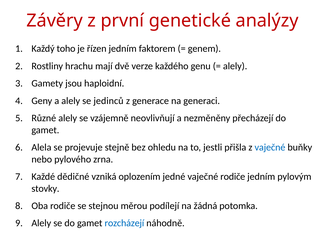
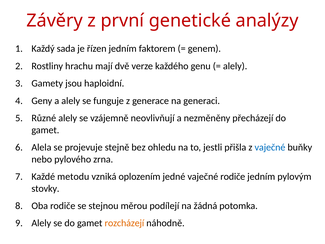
toho: toho -> sada
jedinců: jedinců -> funguje
dědičné: dědičné -> metodu
rozcházejí colour: blue -> orange
